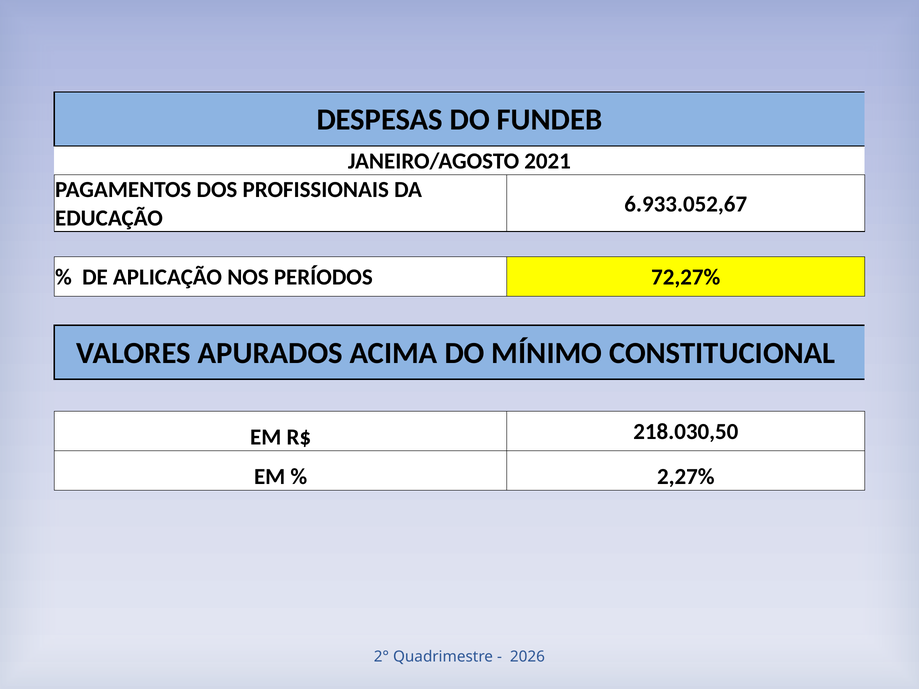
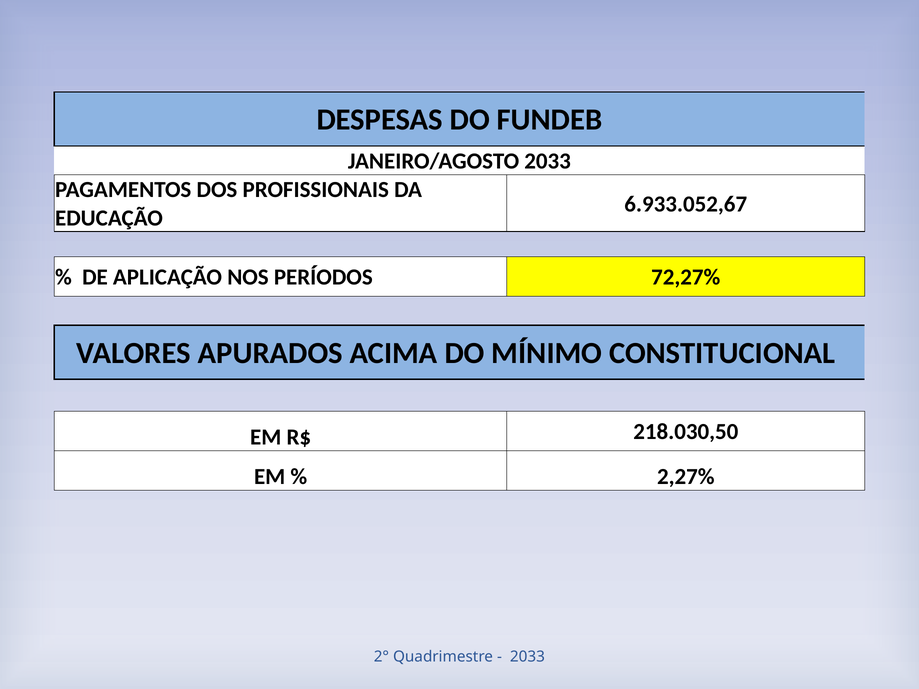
JANEIRO/AGOSTO 2021: 2021 -> 2033
2026 at (527, 657): 2026 -> 2033
